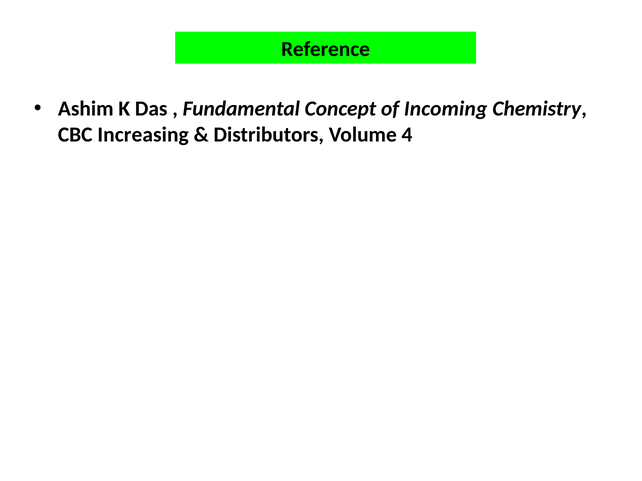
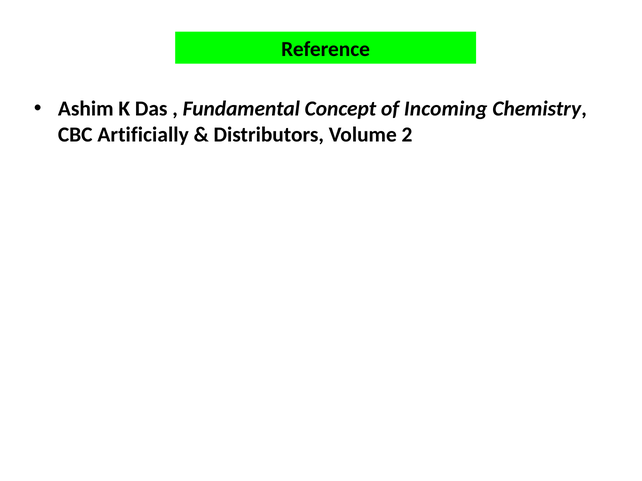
Increasing: Increasing -> Artificially
4: 4 -> 2
